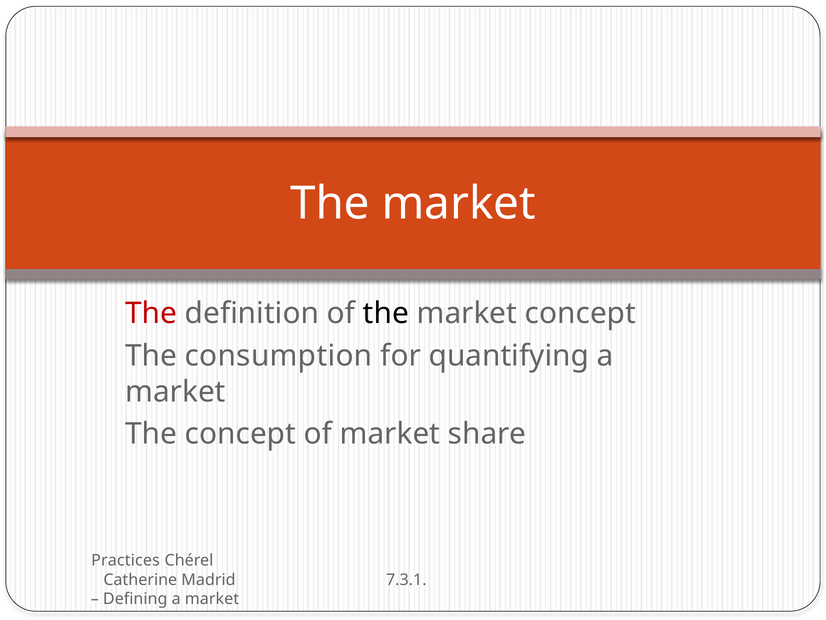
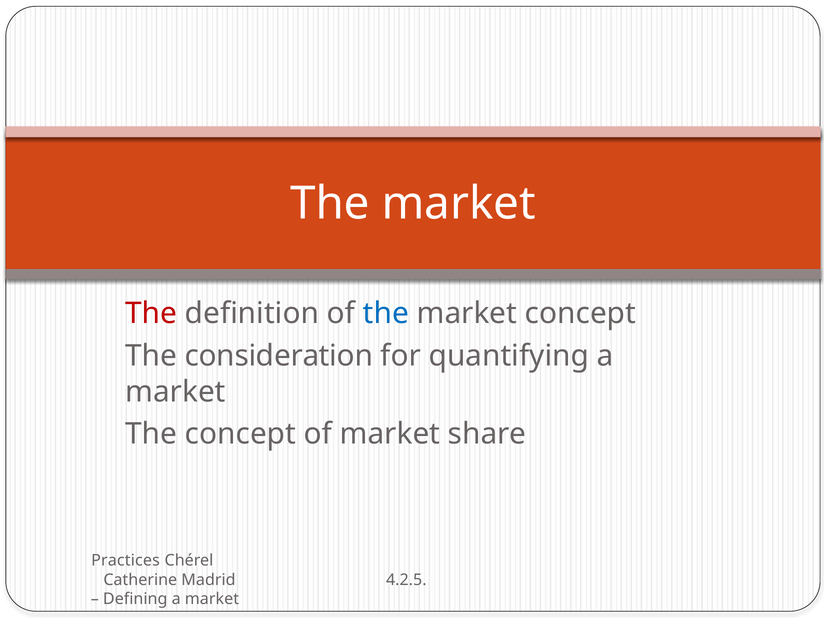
the at (386, 313) colour: black -> blue
consumption: consumption -> consideration
7.3.1: 7.3.1 -> 4.2.5
